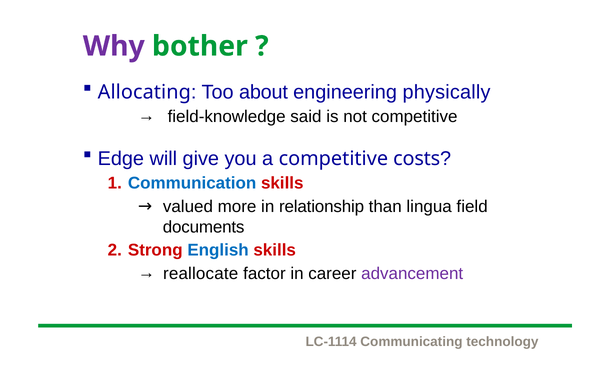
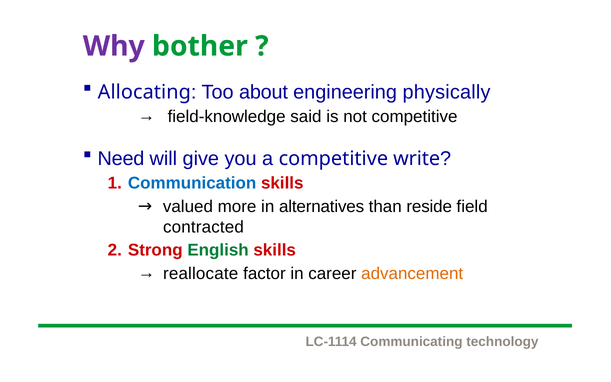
Edge: Edge -> Need
costs: costs -> write
relationship: relationship -> alternatives
lingua: lingua -> reside
documents: documents -> contracted
English colour: blue -> green
advancement colour: purple -> orange
